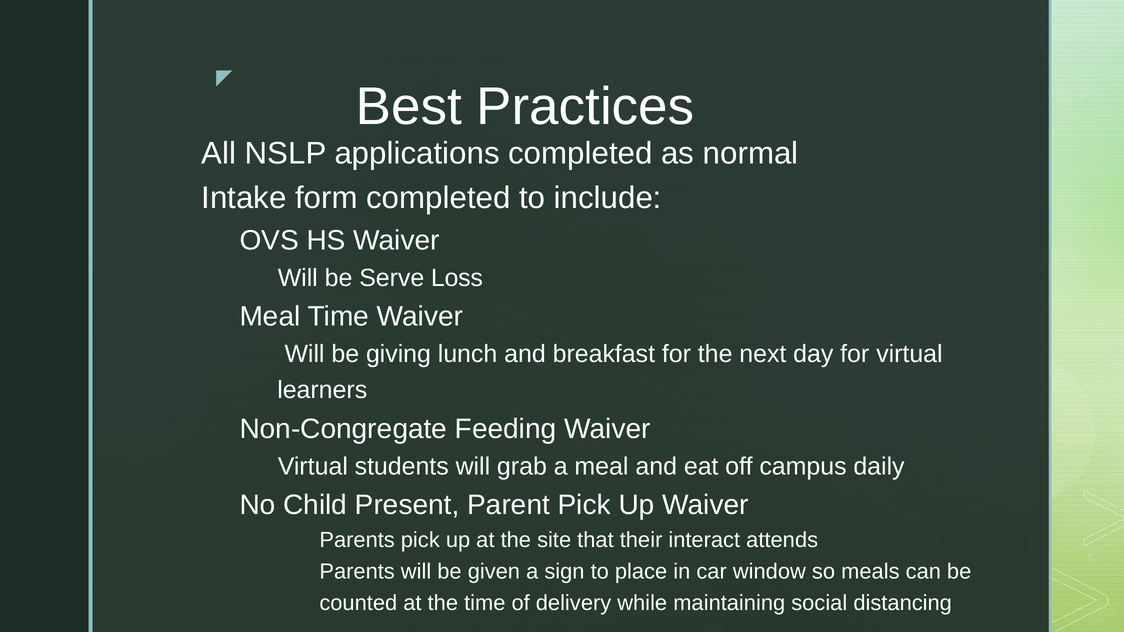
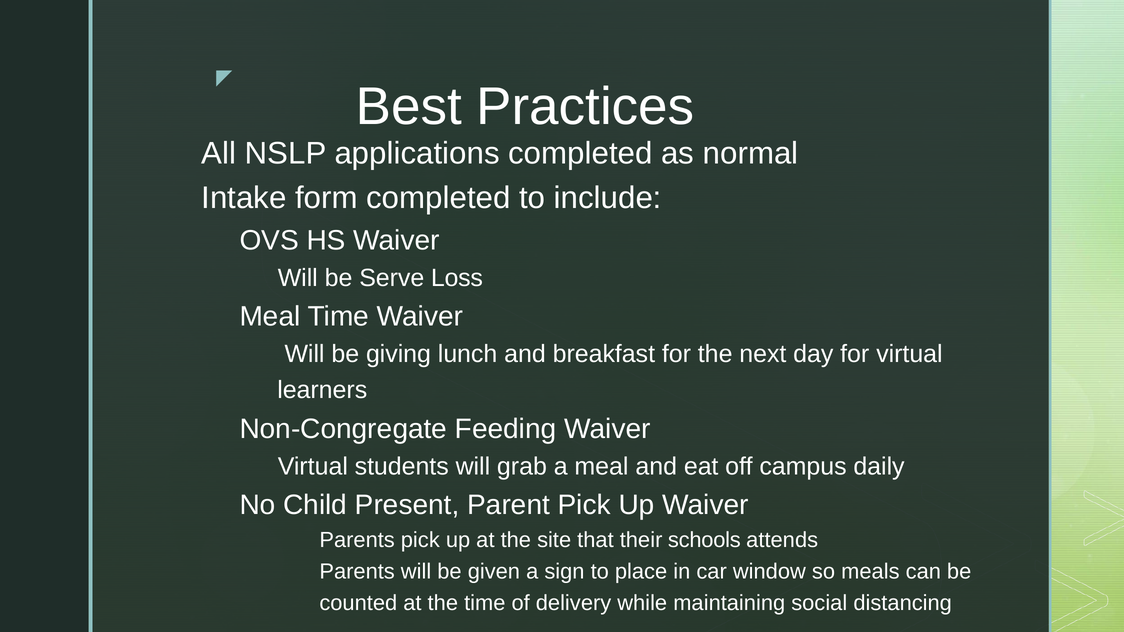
interact: interact -> schools
